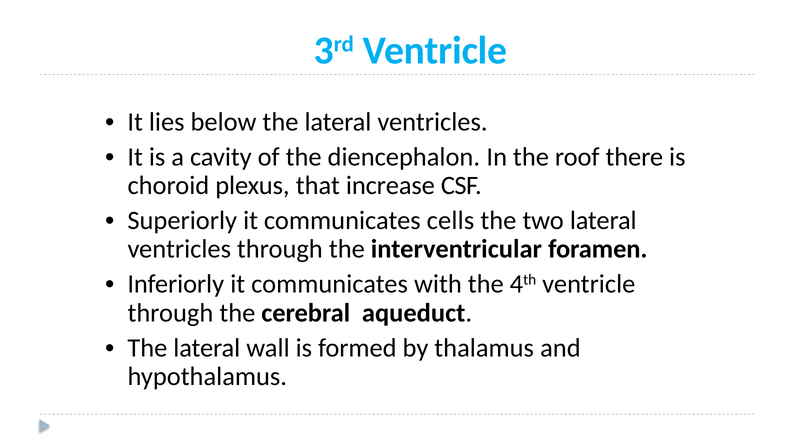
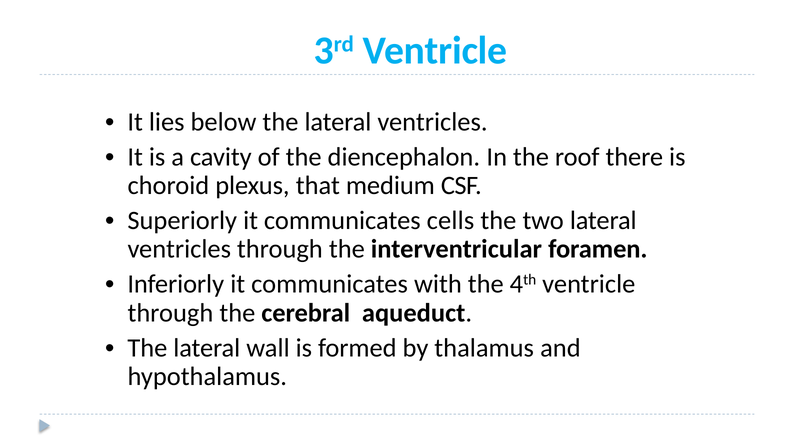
increase: increase -> medium
